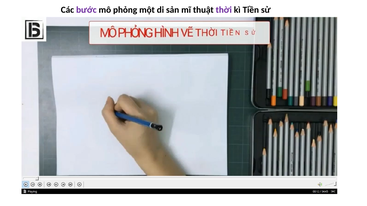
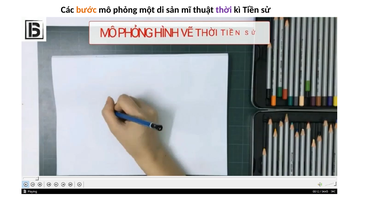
bước colour: purple -> orange
